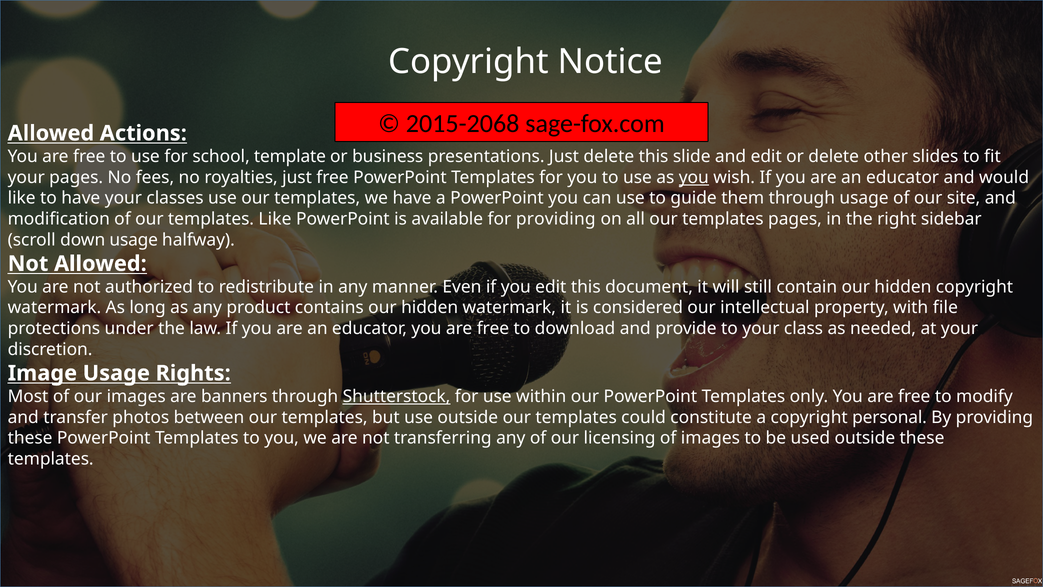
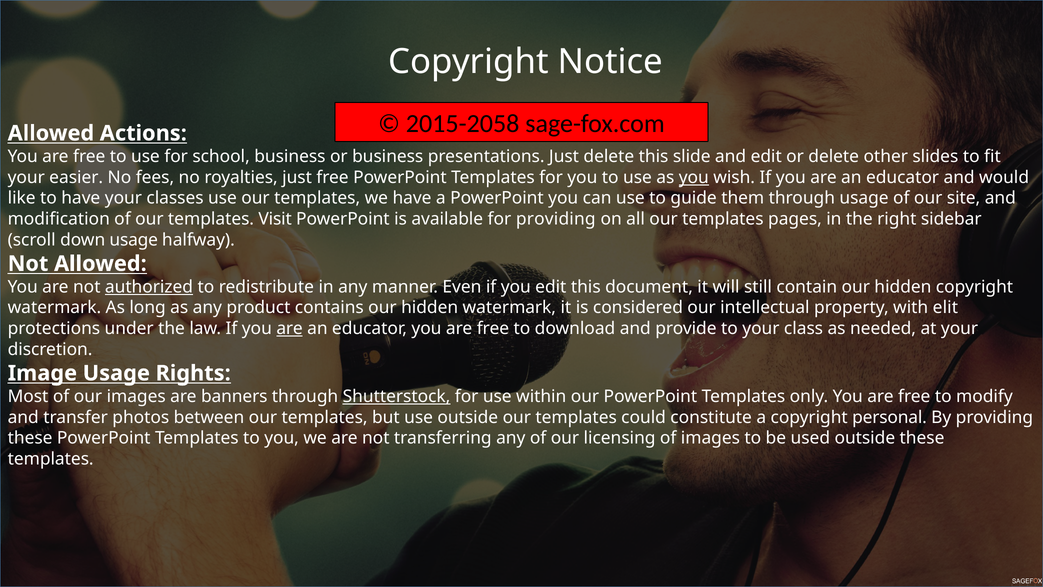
2015-2068: 2015-2068 -> 2015-2058
school template: template -> business
your pages: pages -> easier
templates Like: Like -> Visit
authorized underline: none -> present
file: file -> elit
are at (290, 328) underline: none -> present
